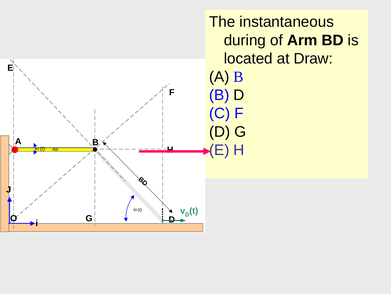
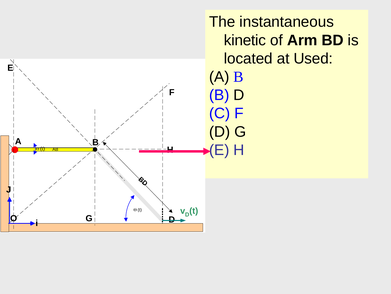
during: during -> kinetic
Draw: Draw -> Used
